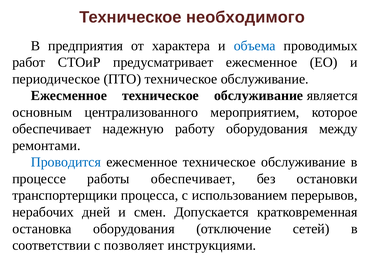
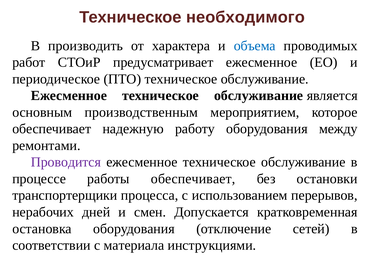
предприятия: предприятия -> производить
централизованного: централизованного -> производственным
Проводится colour: blue -> purple
позволяет: позволяет -> материала
